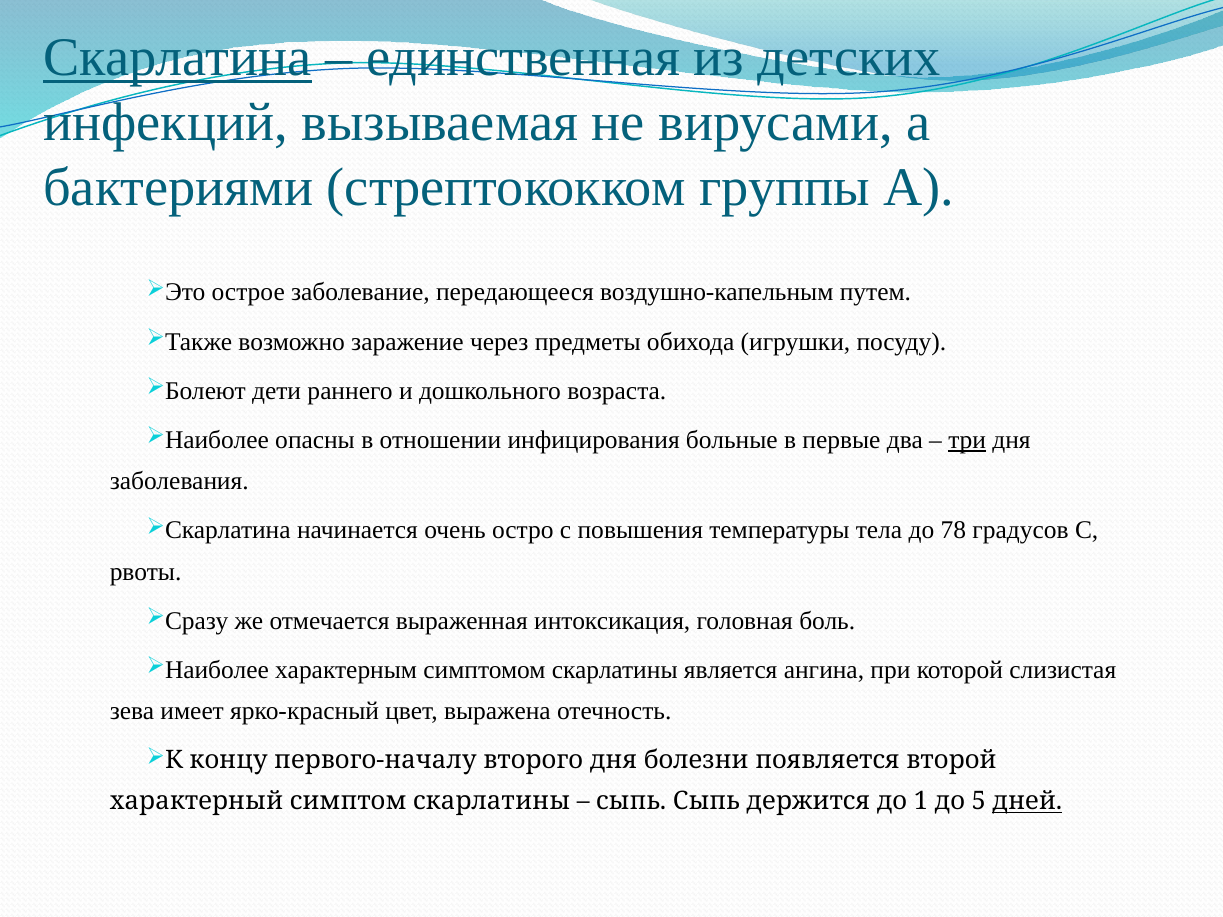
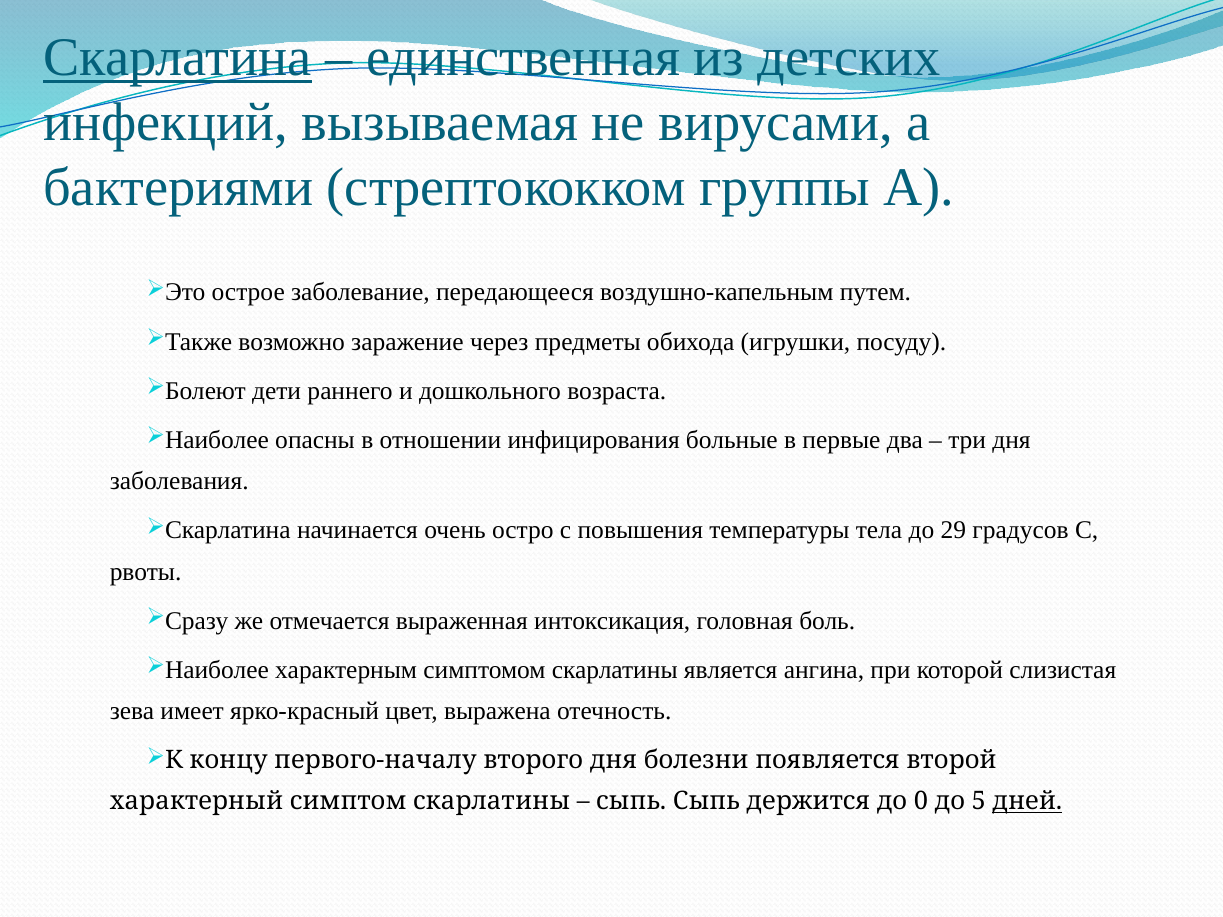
три underline: present -> none
78: 78 -> 29
1: 1 -> 0
